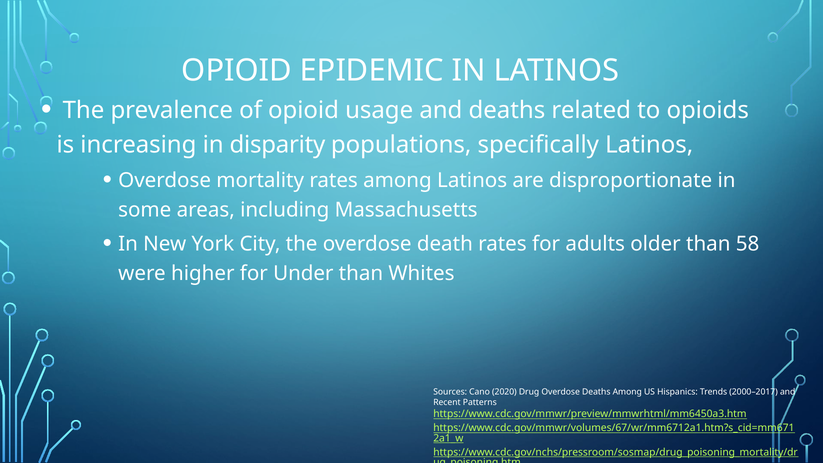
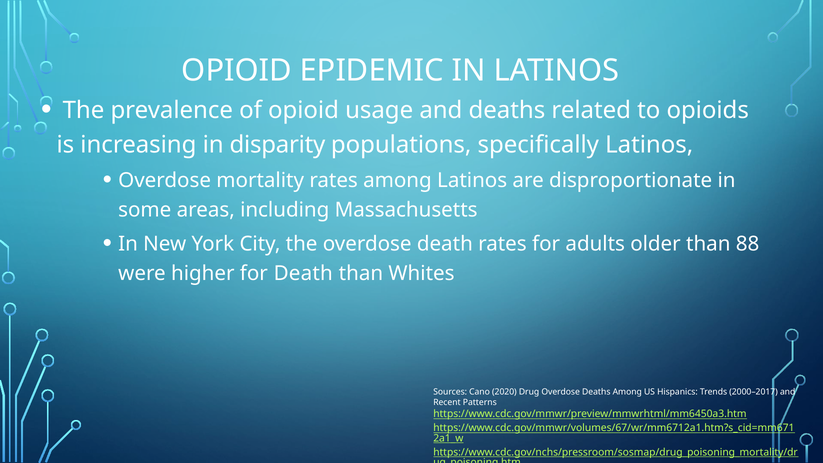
58: 58 -> 88
for Under: Under -> Death
